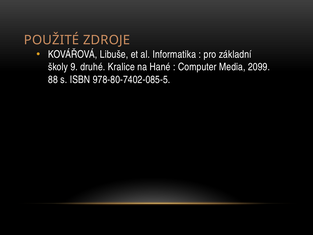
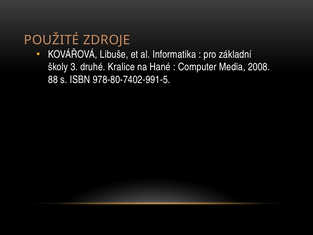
9: 9 -> 3
2099: 2099 -> 2008
978-80-7402-085-5: 978-80-7402-085-5 -> 978-80-7402-991-5
